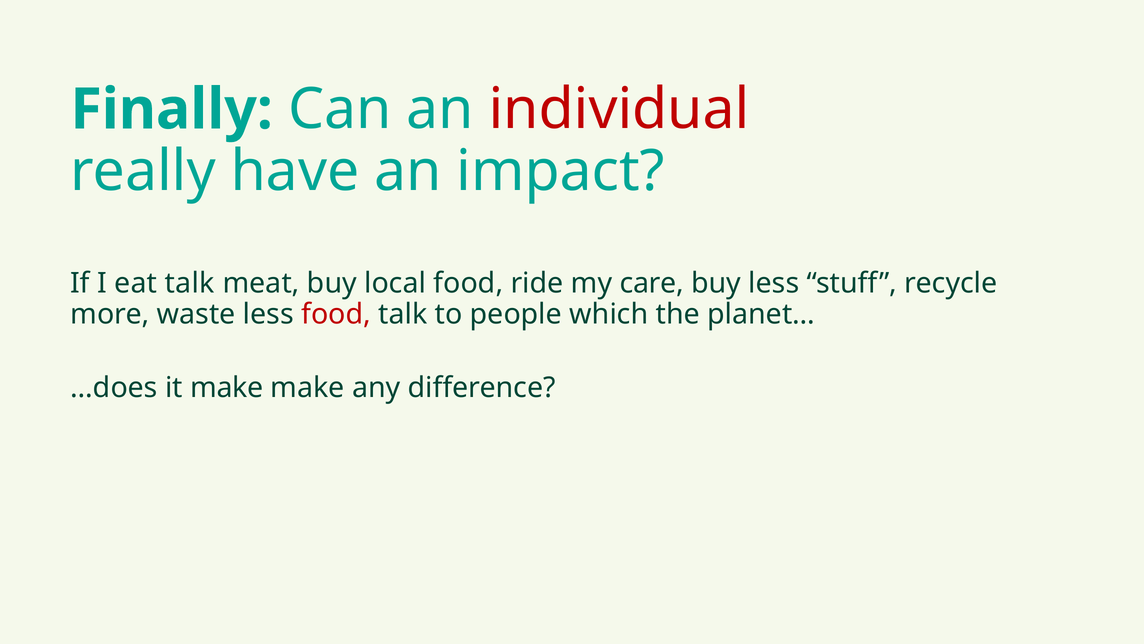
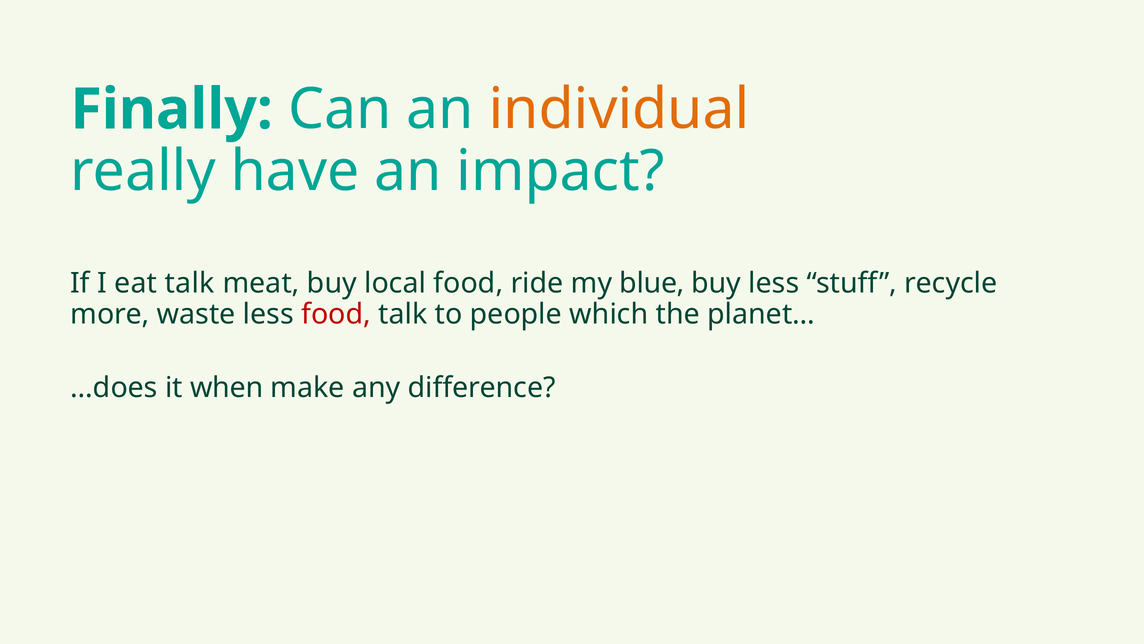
individual colour: red -> orange
care: care -> blue
it make: make -> when
